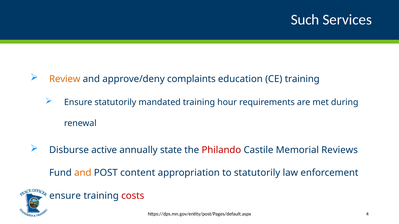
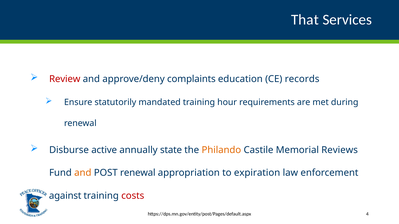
Such: Such -> That
Review colour: orange -> red
CE training: training -> records
Philando colour: red -> orange
POST content: content -> renewal
to statutorily: statutorily -> expiration
ensure at (65, 196): ensure -> against
